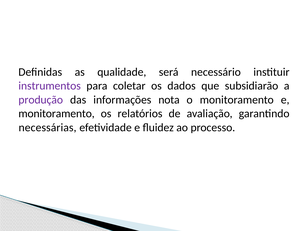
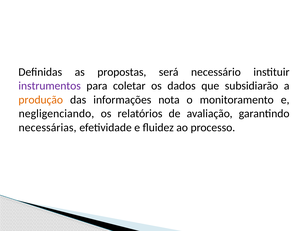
qualidade: qualidade -> propostas
produção colour: purple -> orange
monitoramento at (57, 114): monitoramento -> negligenciando
